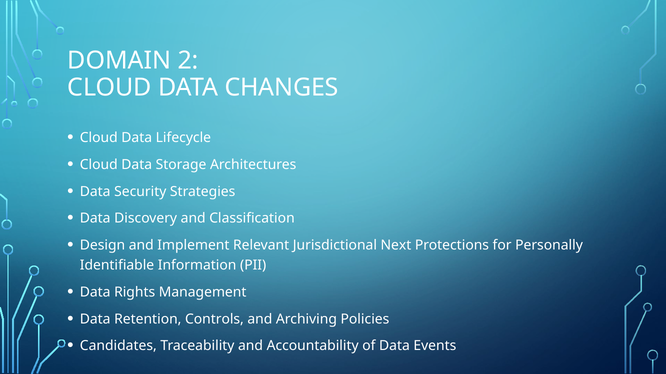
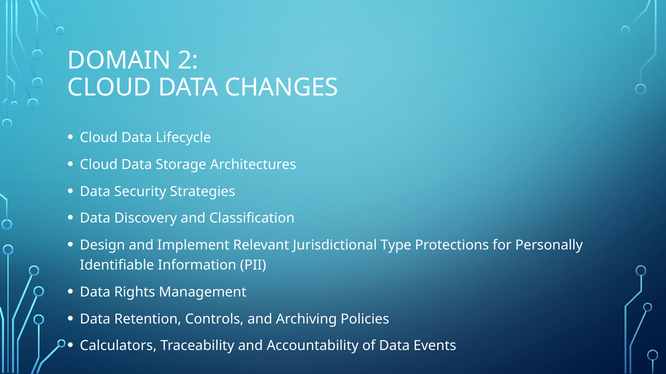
Next: Next -> Type
Candidates: Candidates -> Calculators
